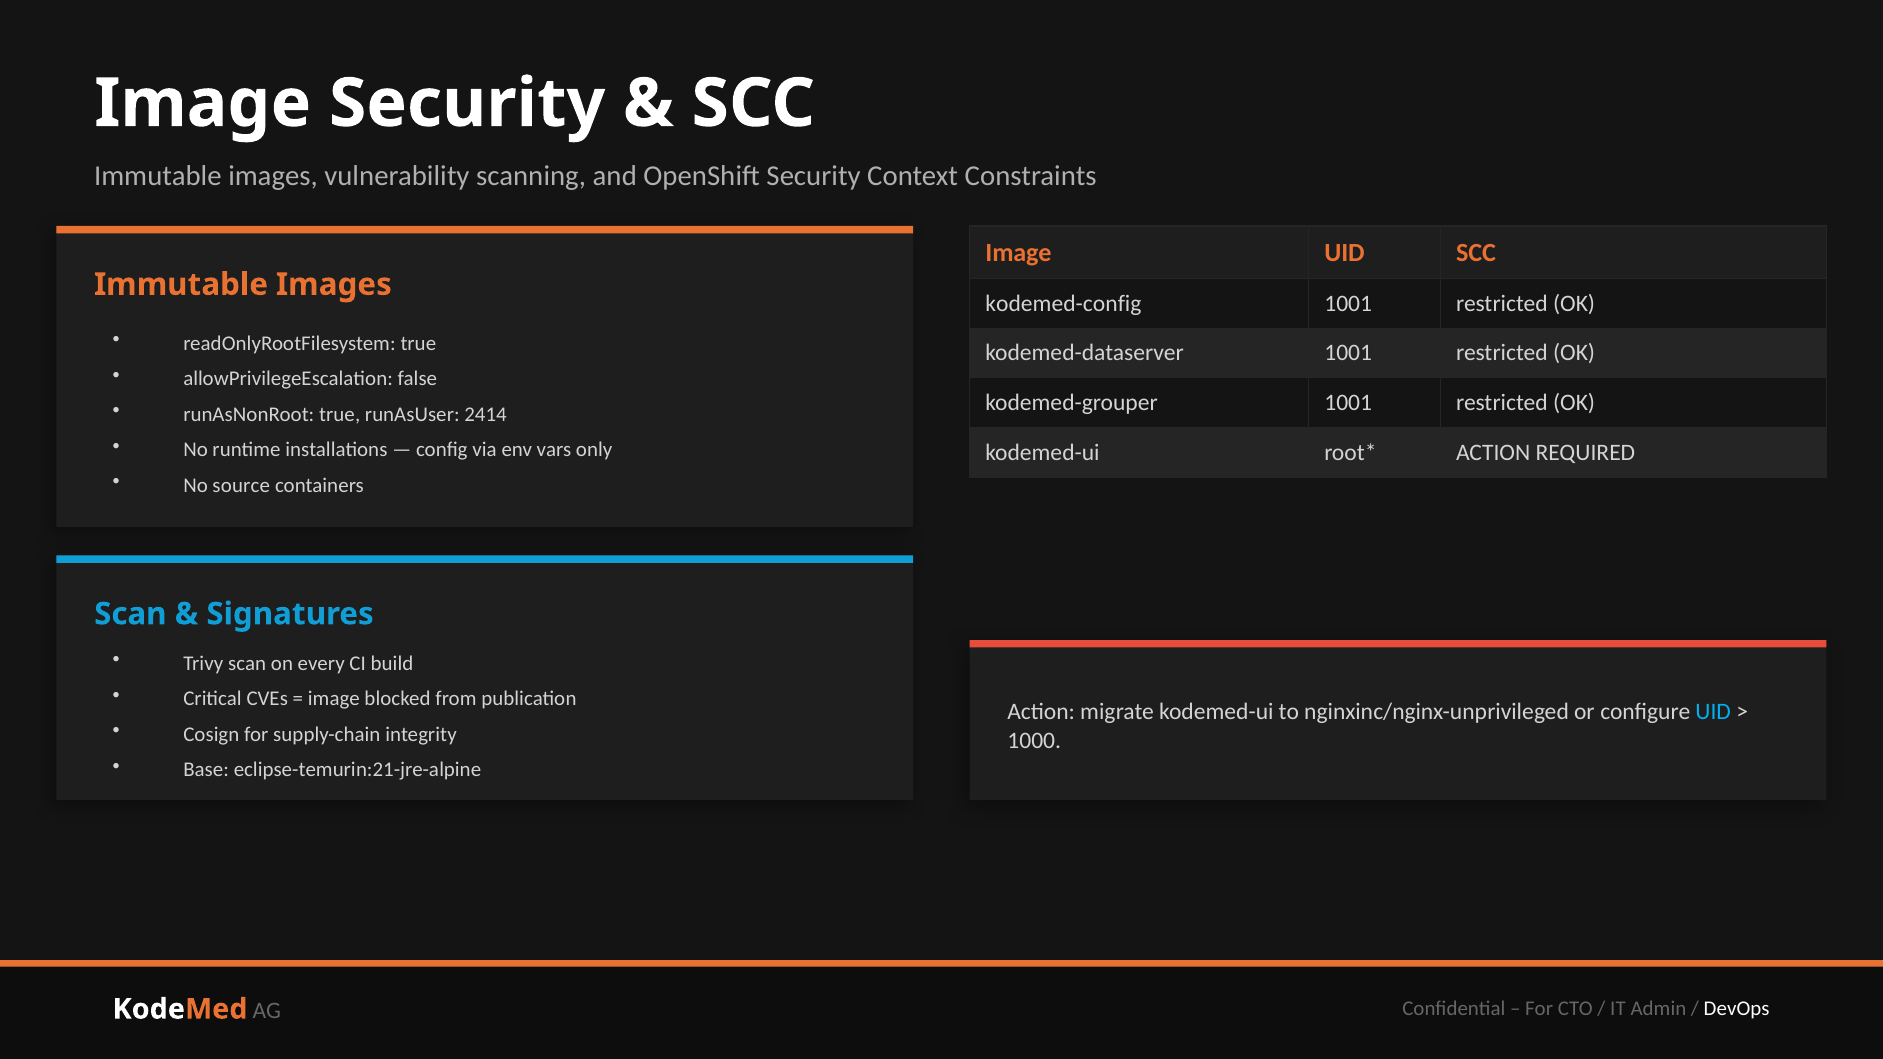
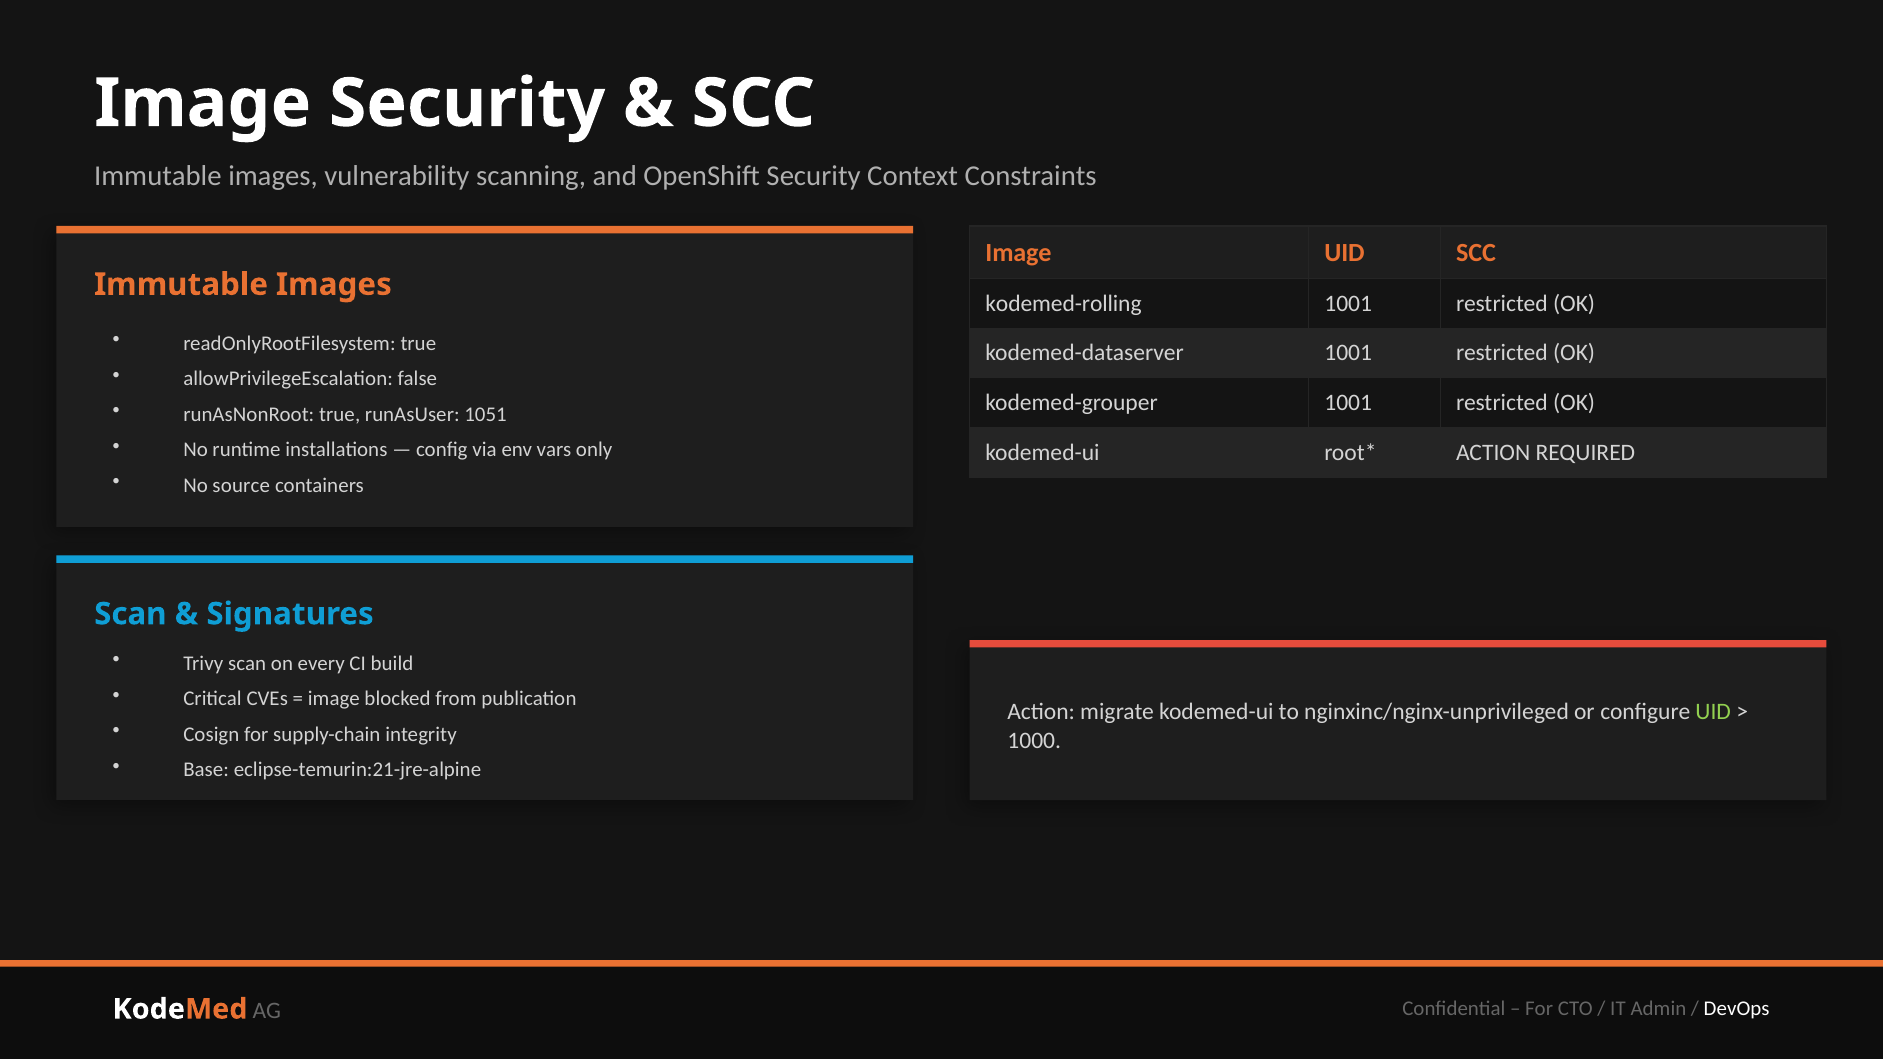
kodemed-config: kodemed-config -> kodemed-rolling
2414: 2414 -> 1051
UID at (1713, 712) colour: light blue -> light green
